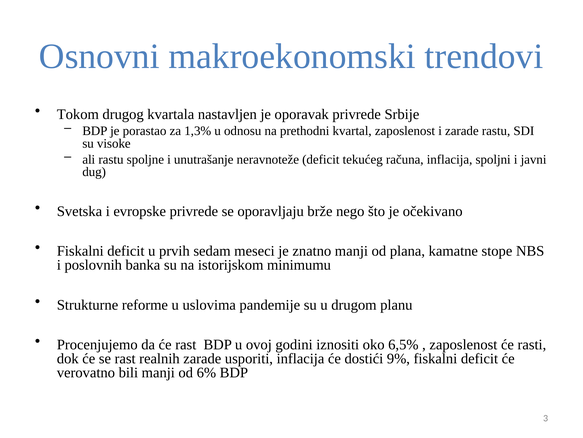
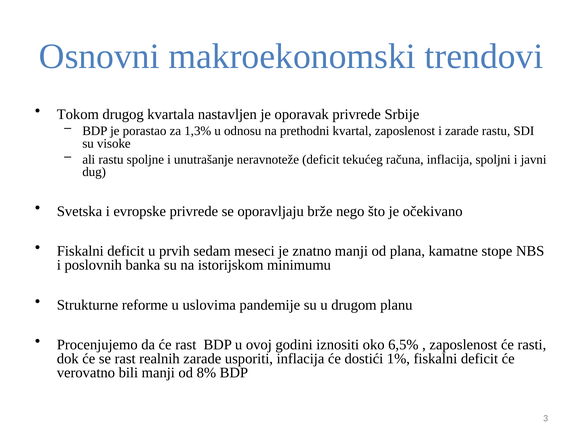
9%: 9% -> 1%
6%: 6% -> 8%
